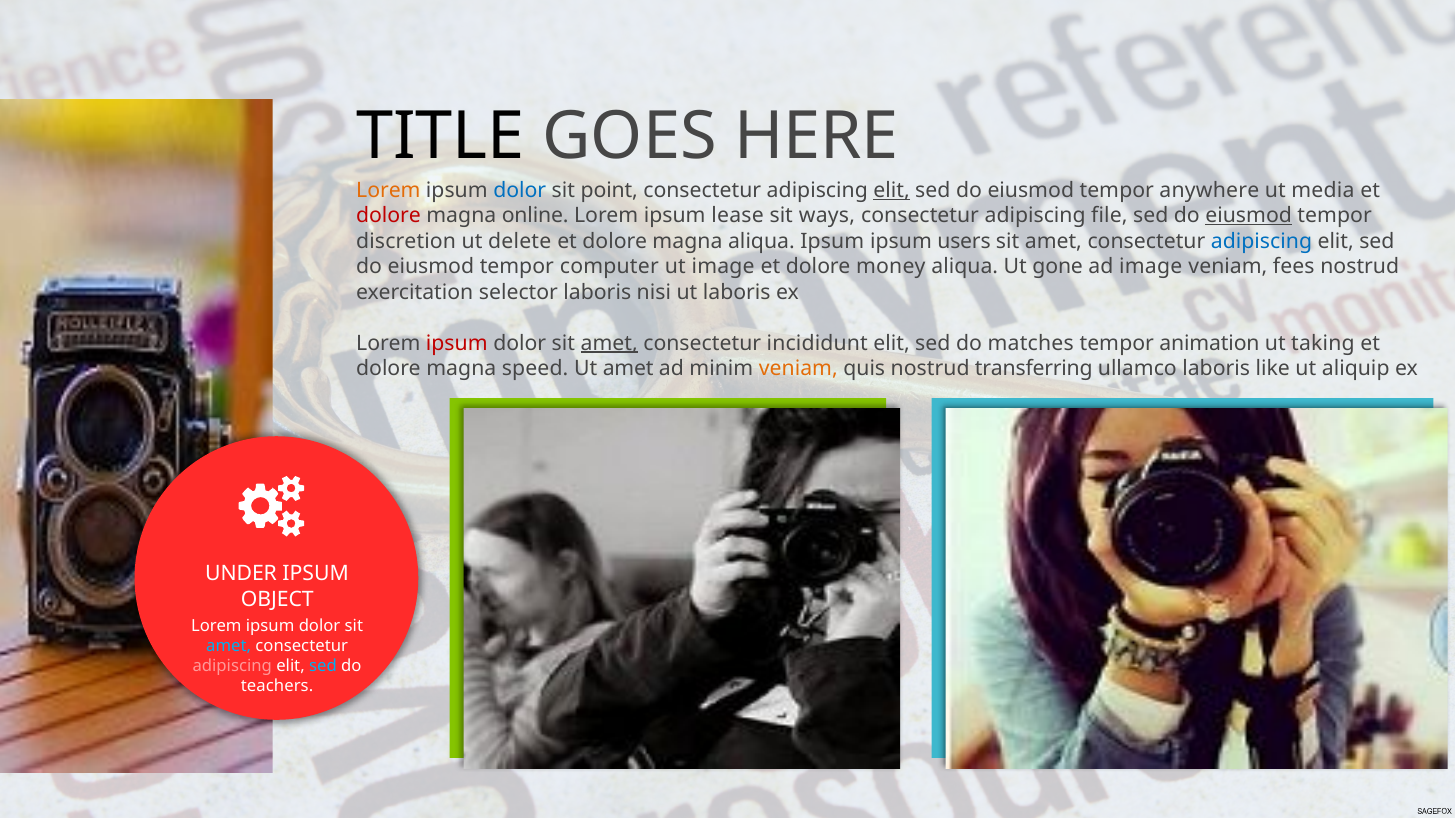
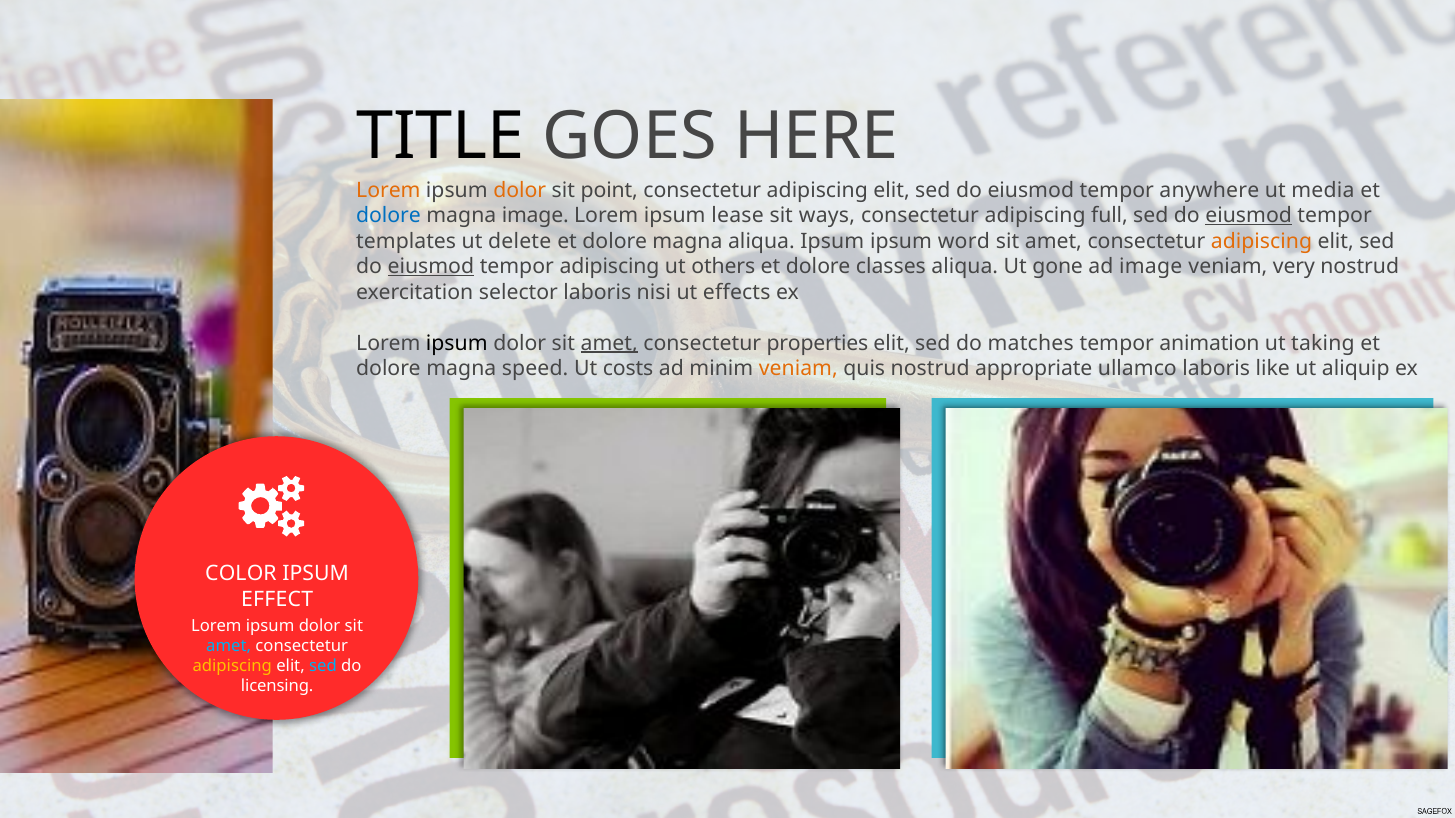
dolor at (520, 190) colour: blue -> orange
elit at (892, 190) underline: present -> none
dolore at (389, 216) colour: red -> blue
magna online: online -> image
file: file -> full
discretion: discretion -> templates
users: users -> word
adipiscing at (1261, 241) colour: blue -> orange
eiusmod at (431, 267) underline: none -> present
tempor computer: computer -> adipiscing
ut image: image -> others
money: money -> classes
fees: fees -> very
ut laboris: laboris -> effects
ipsum at (457, 343) colour: red -> black
incididunt: incididunt -> properties
Ut amet: amet -> costs
transferring: transferring -> appropriate
UNDER: UNDER -> COLOR
OBJECT: OBJECT -> EFFECT
adipiscing at (232, 666) colour: pink -> yellow
teachers: teachers -> licensing
